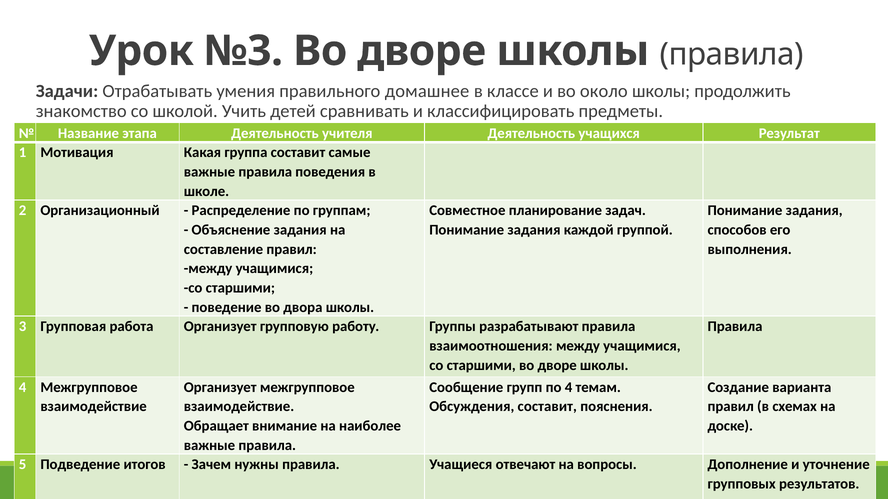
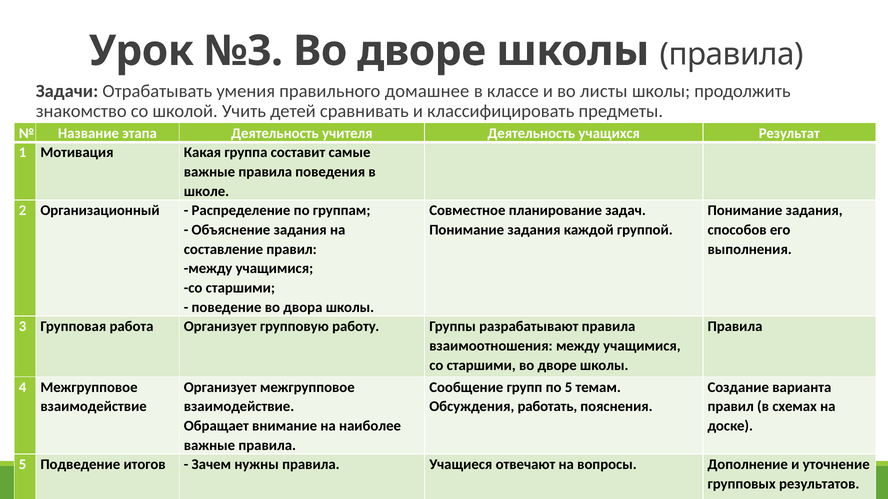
около: около -> листы
по 4: 4 -> 5
Обсуждения составит: составит -> работать
